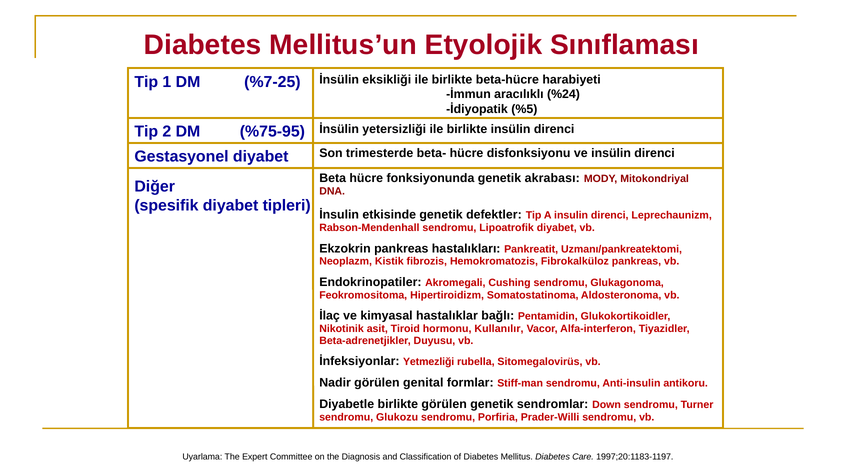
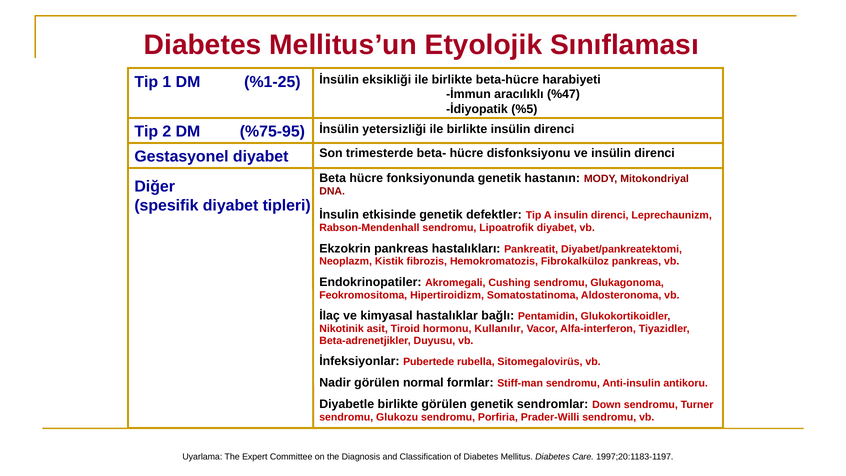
%7-25: %7-25 -> %1-25
%24: %24 -> %47
akrabası: akrabası -> hastanın
Uzmanı/pankreatektomi: Uzmanı/pankreatektomi -> Diyabet/pankreatektomi
Yetmezliği: Yetmezliği -> Pubertede
genital: genital -> normal
